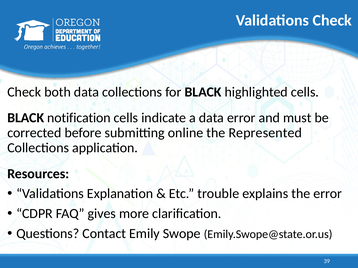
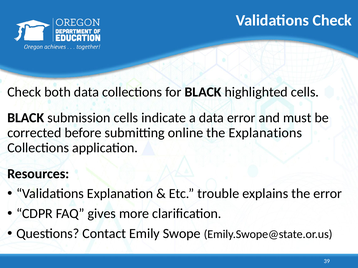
notification: notification -> submission
Represented: Represented -> Explanations
